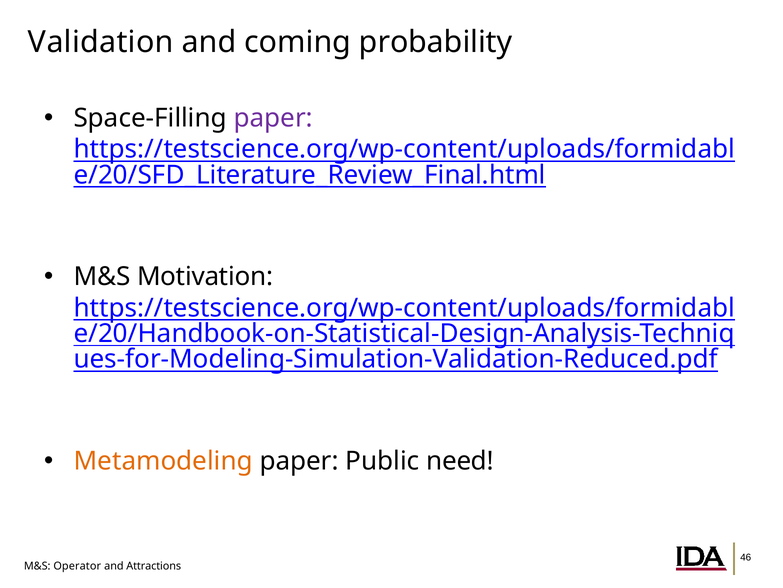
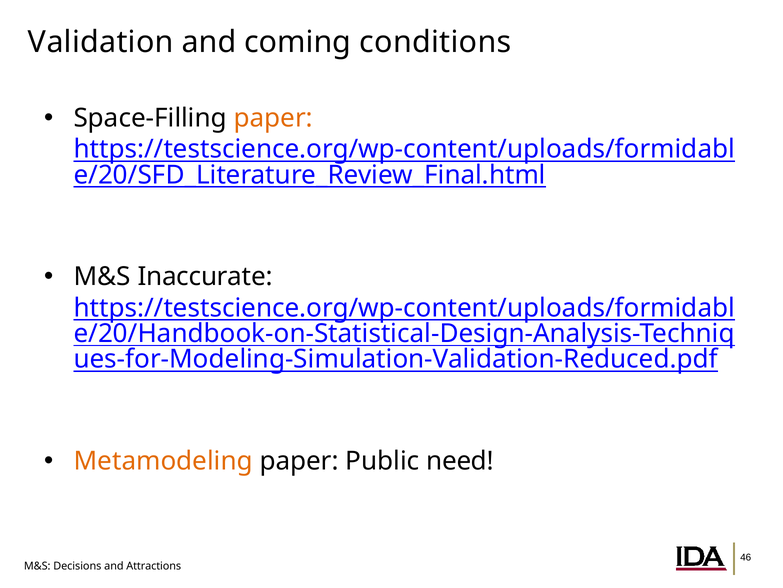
probability: probability -> conditions
paper at (273, 118) colour: purple -> orange
Motivation: Motivation -> Inaccurate
Operator: Operator -> Decisions
